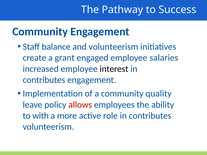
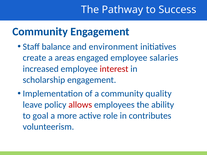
and volunteerism: volunteerism -> environment
grant: grant -> areas
interest colour: black -> red
contributes at (44, 80): contributes -> scholarship
with: with -> goal
